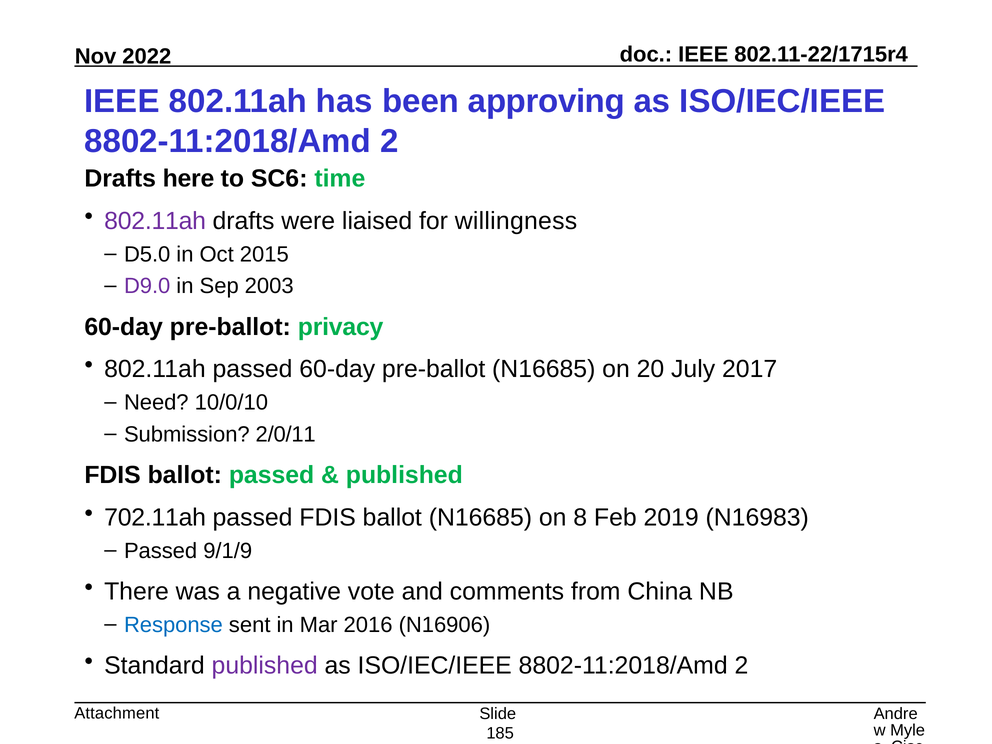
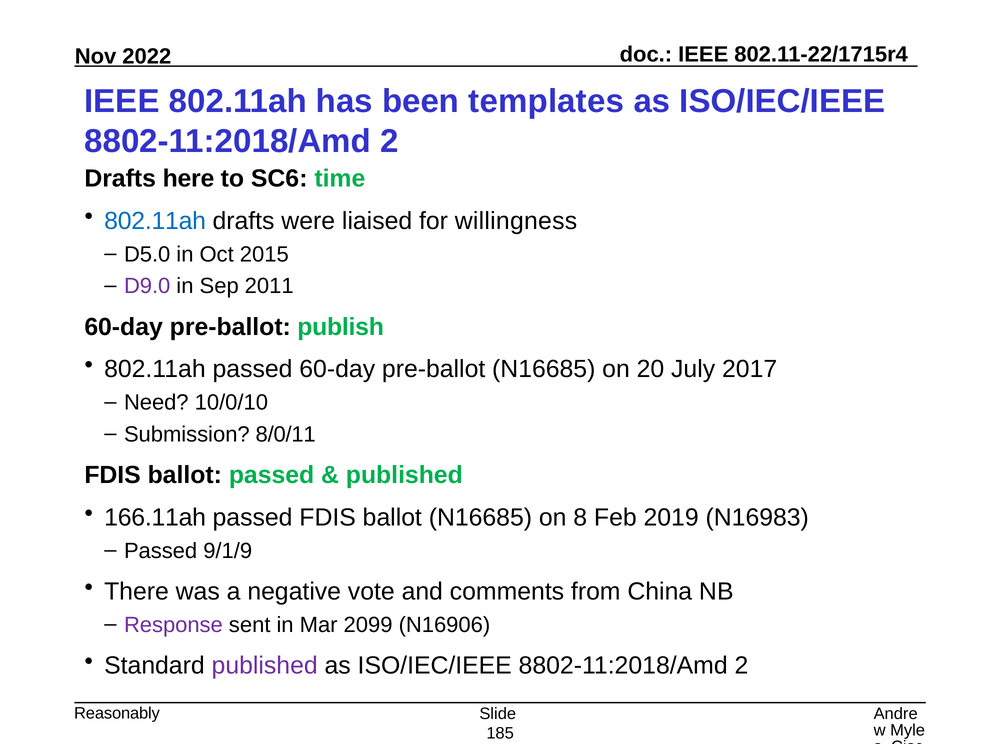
approving: approving -> templates
802.11ah at (155, 221) colour: purple -> blue
2003: 2003 -> 2011
privacy: privacy -> publish
2/0/11: 2/0/11 -> 8/0/11
702.11ah: 702.11ah -> 166.11ah
Response colour: blue -> purple
2016: 2016 -> 2099
Attachment: Attachment -> Reasonably
